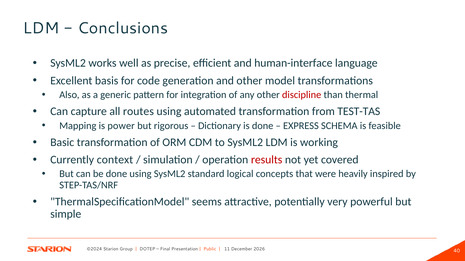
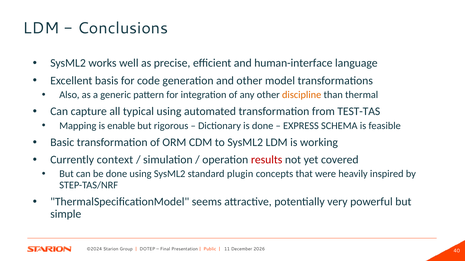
discipline colour: red -> orange
routes: routes -> typical
power: power -> enable
logical: logical -> plugin
